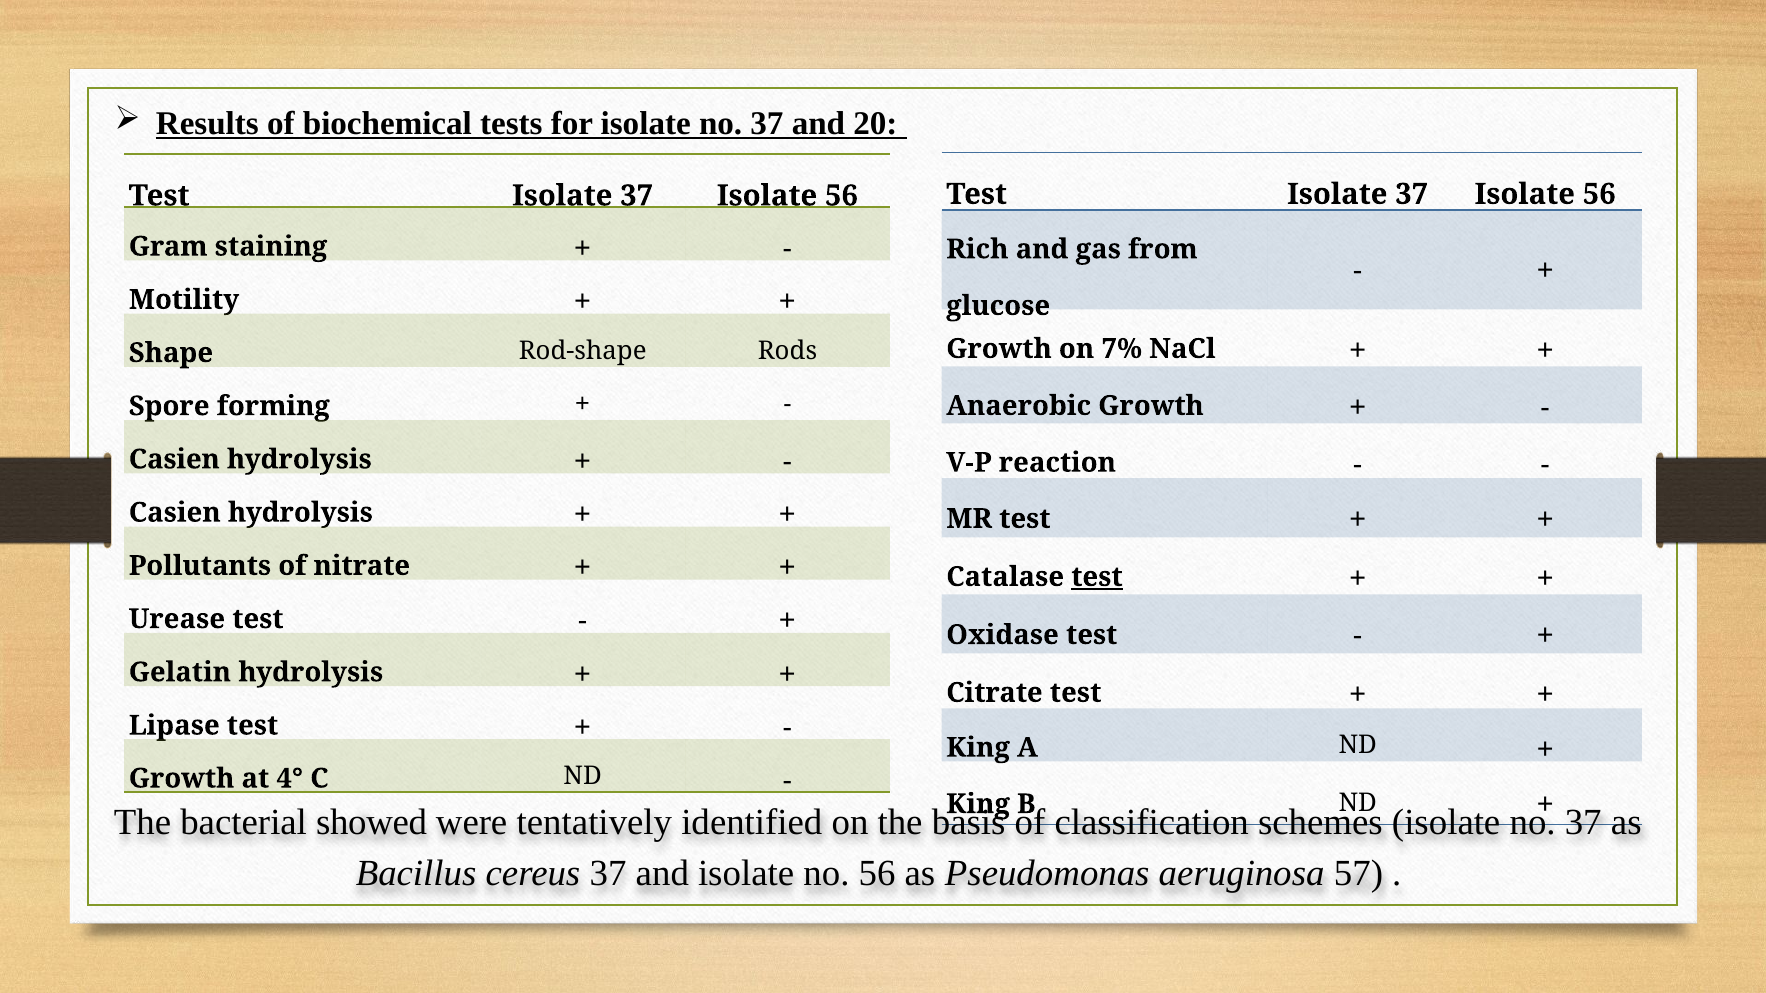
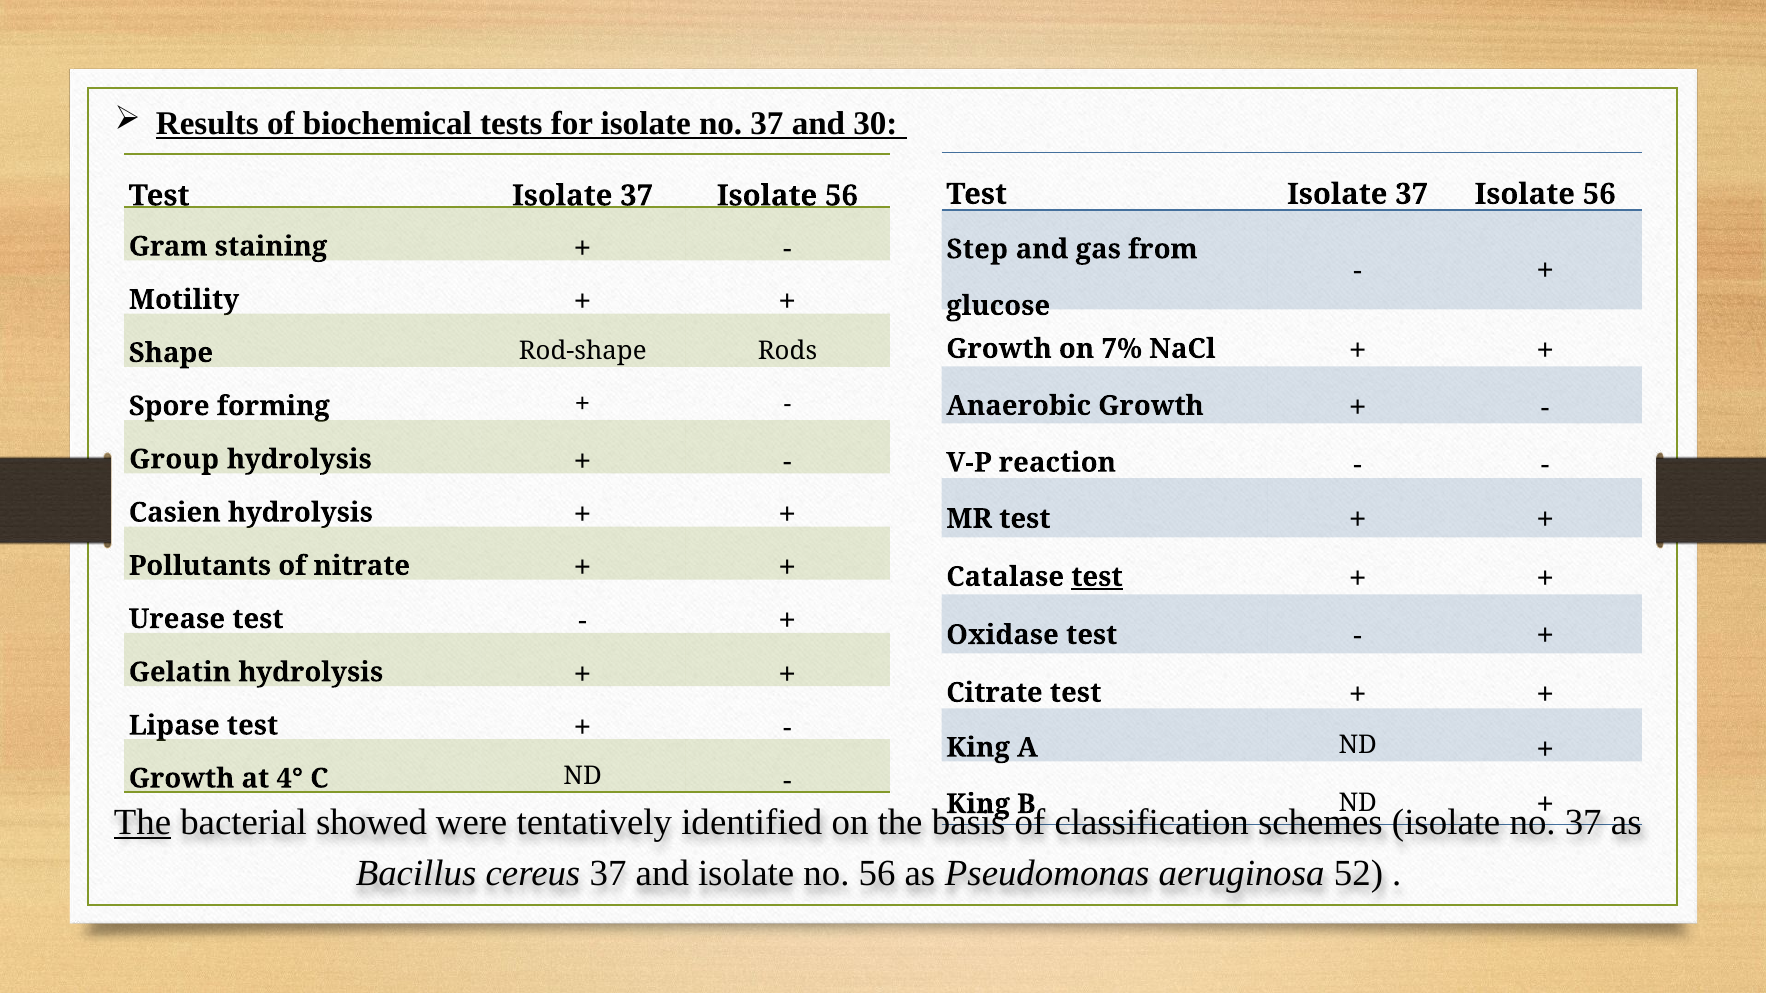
20: 20 -> 30
Rich: Rich -> Step
Casien at (174, 460): Casien -> Group
The at (142, 823) underline: none -> present
57: 57 -> 52
